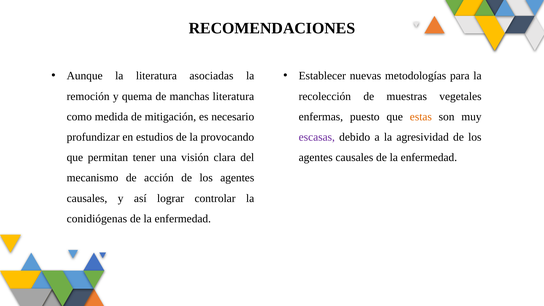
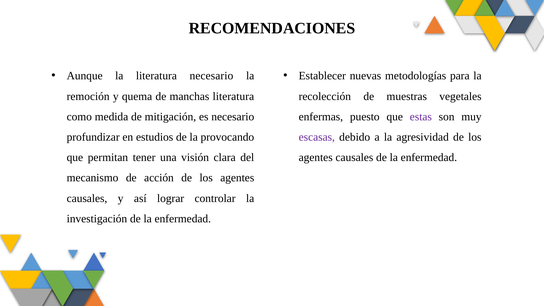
literatura asociadas: asociadas -> necesario
estas colour: orange -> purple
conidiógenas: conidiógenas -> investigación
